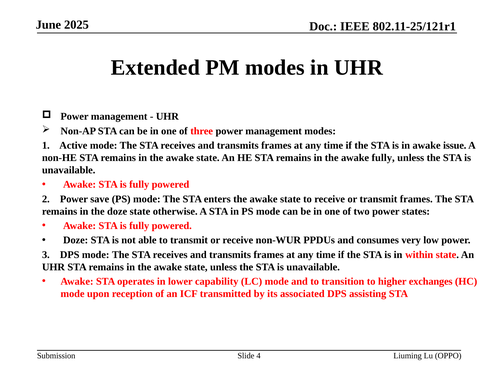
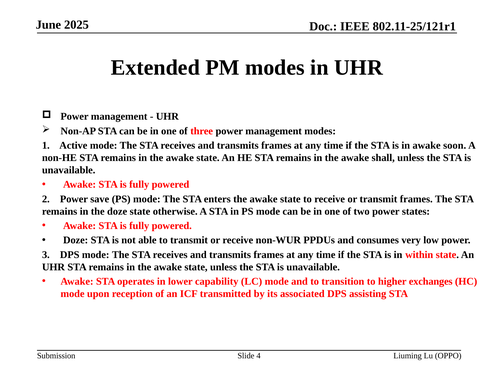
issue: issue -> soon
awake fully: fully -> shall
